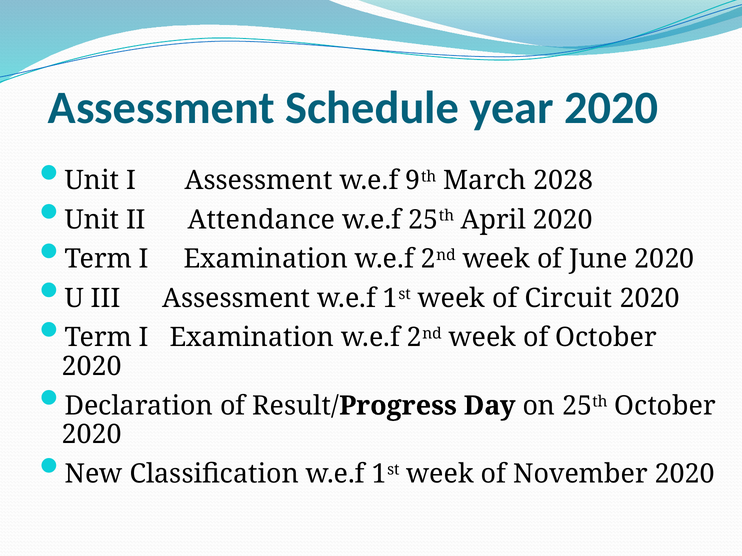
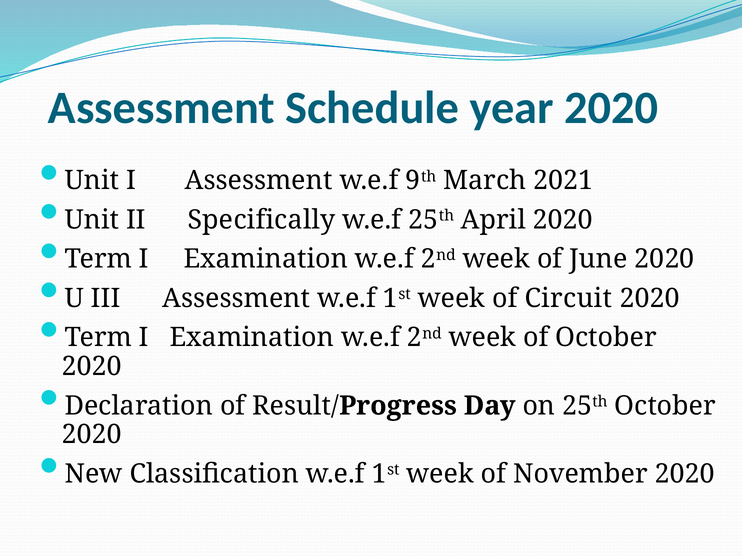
2028: 2028 -> 2021
Attendance: Attendance -> Specifically
